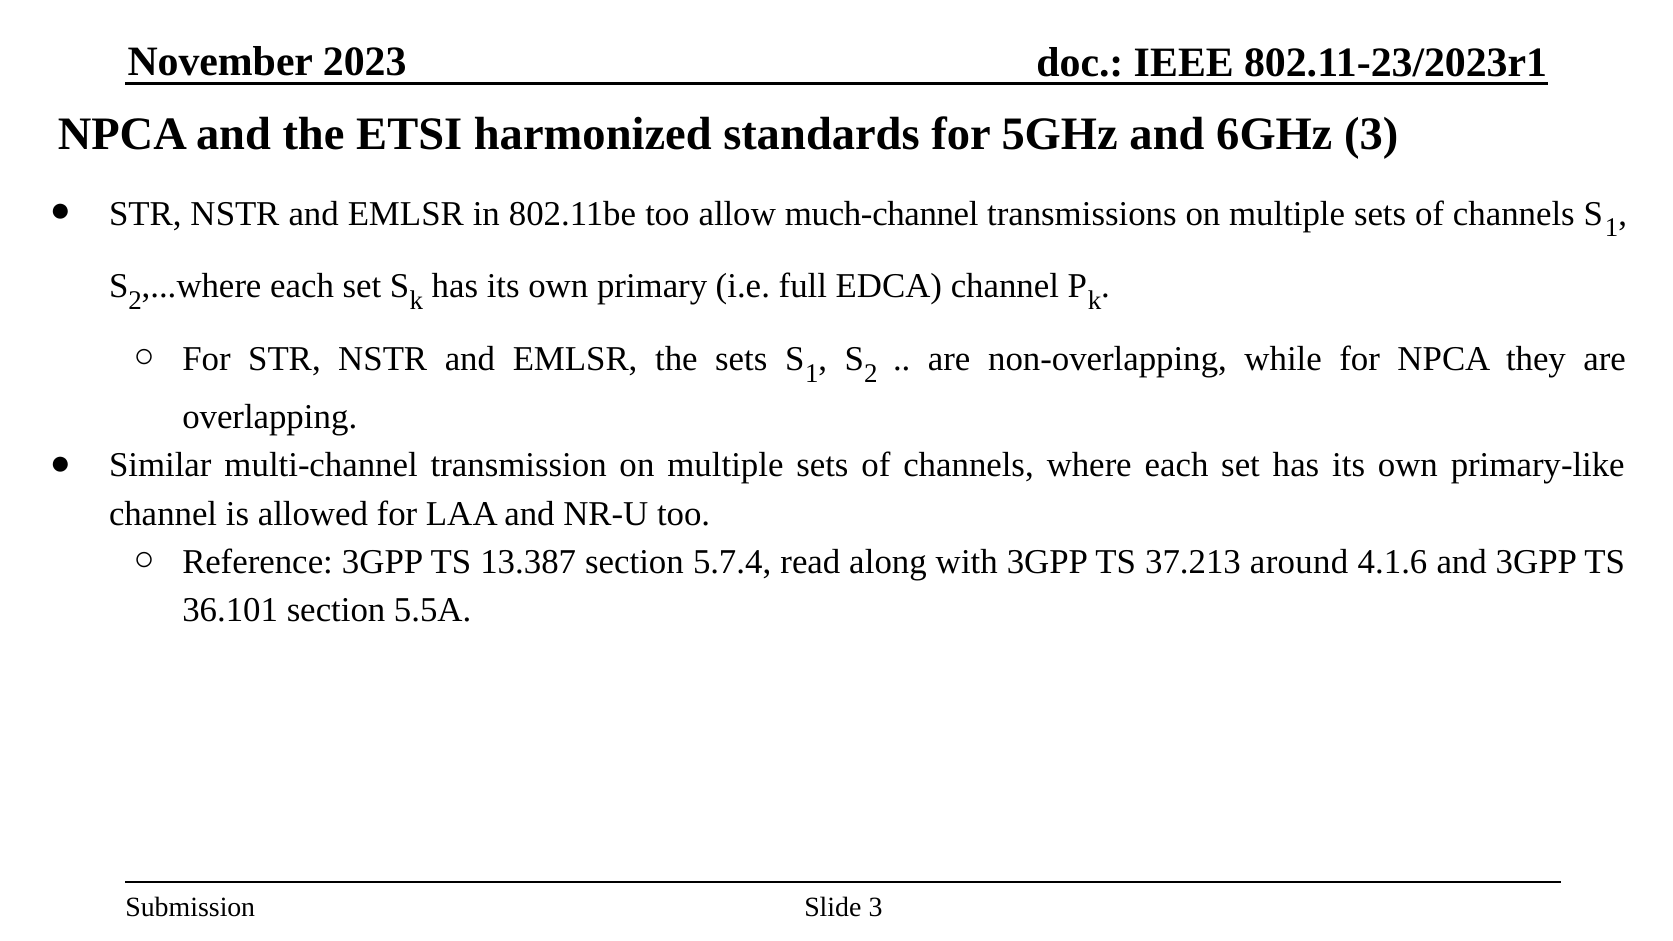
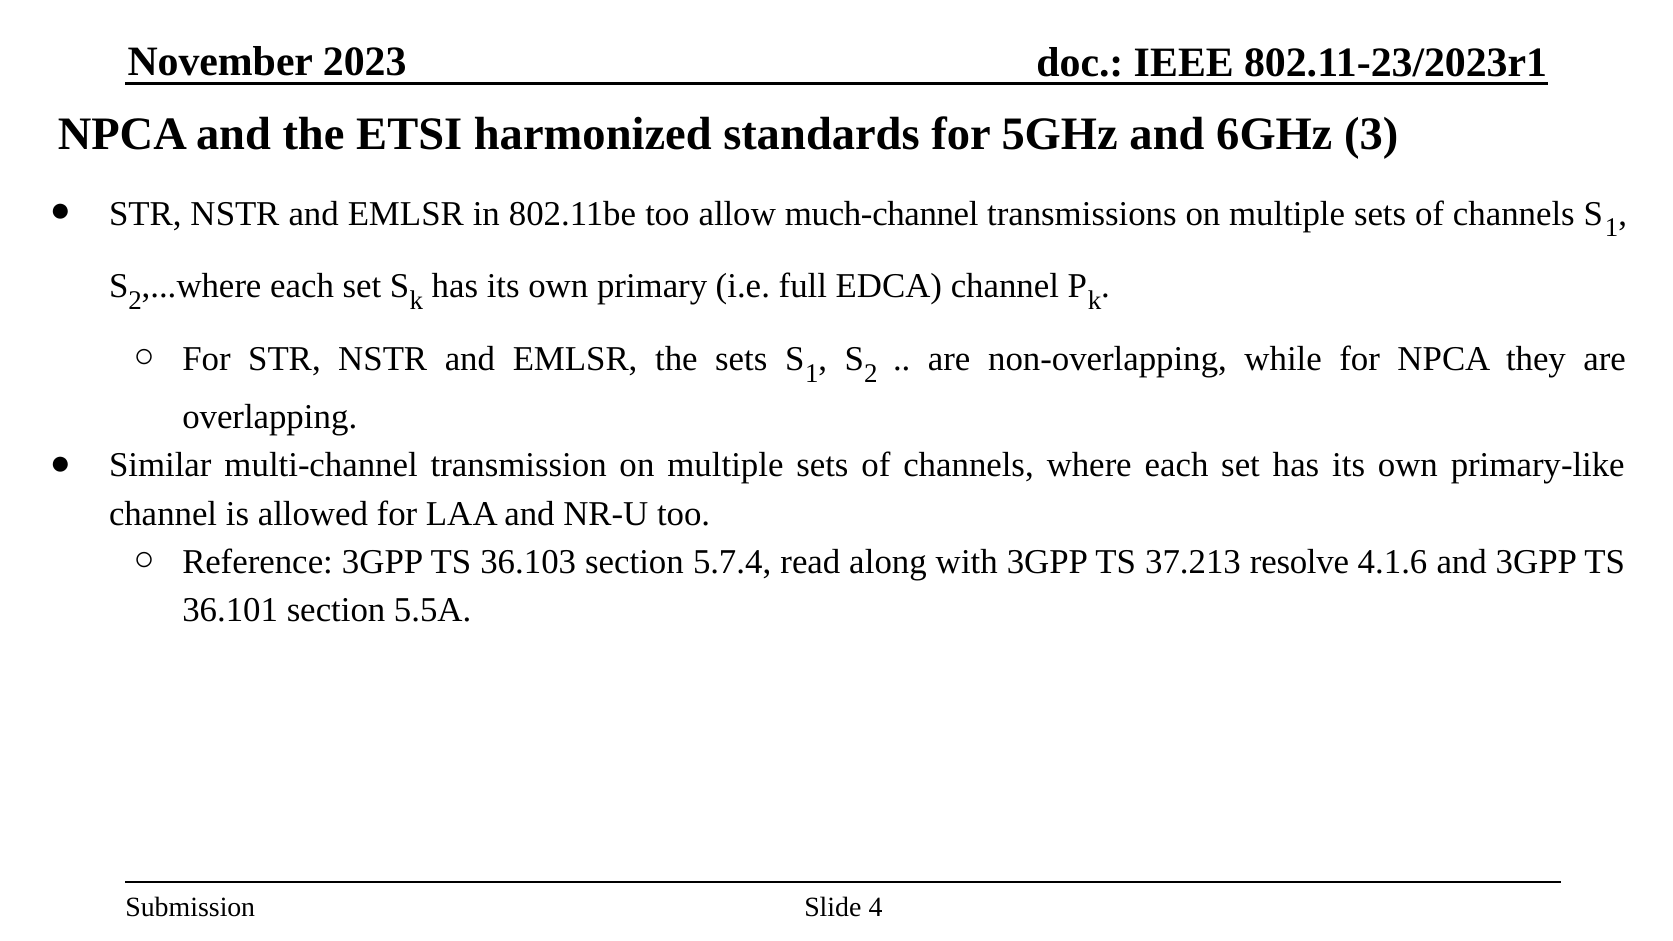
13.387: 13.387 -> 36.103
around: around -> resolve
Slide 3: 3 -> 4
